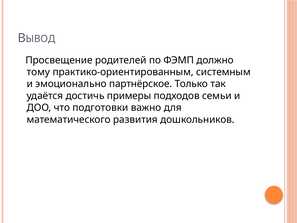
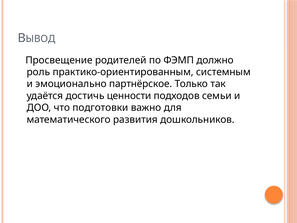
тому: тому -> роль
примеры: примеры -> ценности
